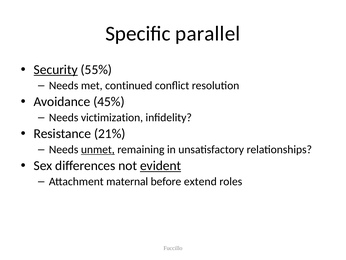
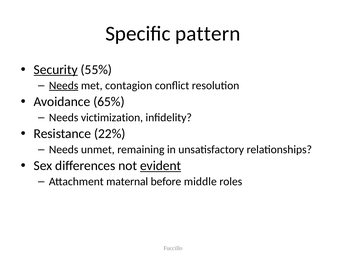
parallel: parallel -> pattern
Needs at (64, 85) underline: none -> present
continued: continued -> contagion
45%: 45% -> 65%
21%: 21% -> 22%
unmet underline: present -> none
extend: extend -> middle
